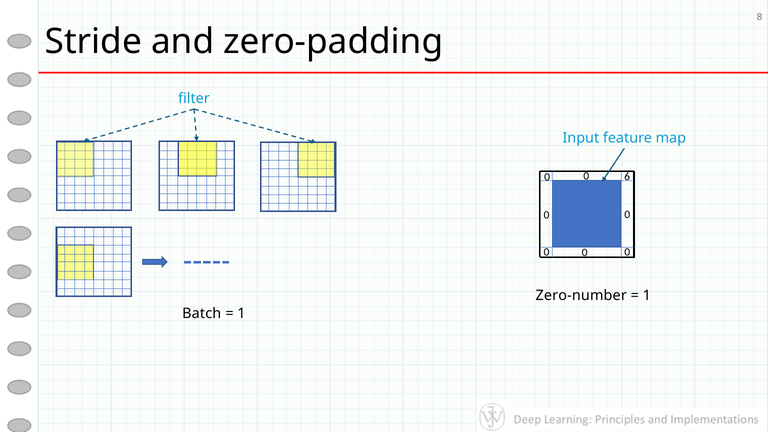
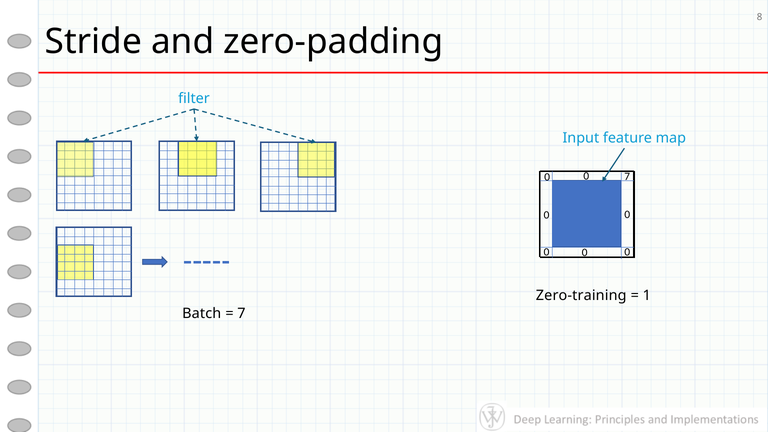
0 6: 6 -> 7
Zero-number: Zero-number -> Zero-training
1 at (241, 314): 1 -> 7
